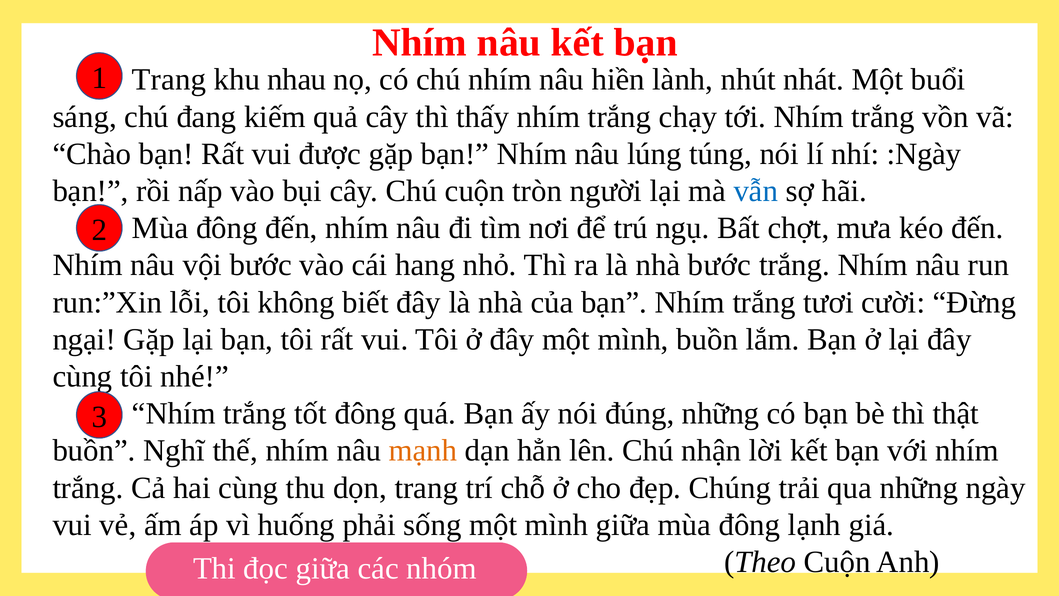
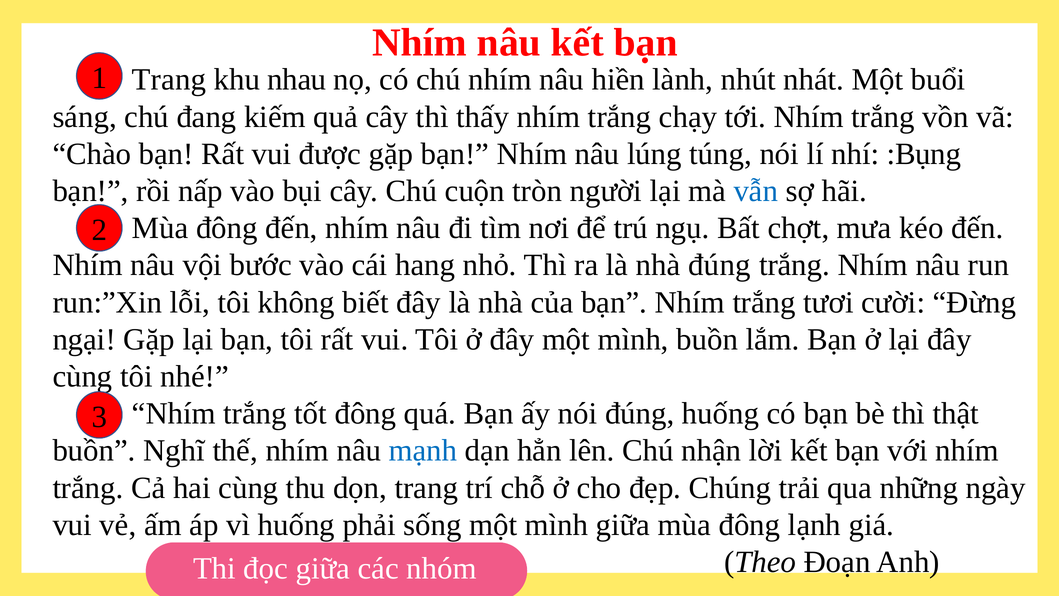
:Ngày: :Ngày -> :Bụng
nhà bước: bước -> đúng
đúng những: những -> huống
mạnh colour: orange -> blue
Theo Cuộn: Cuộn -> Đoạn
